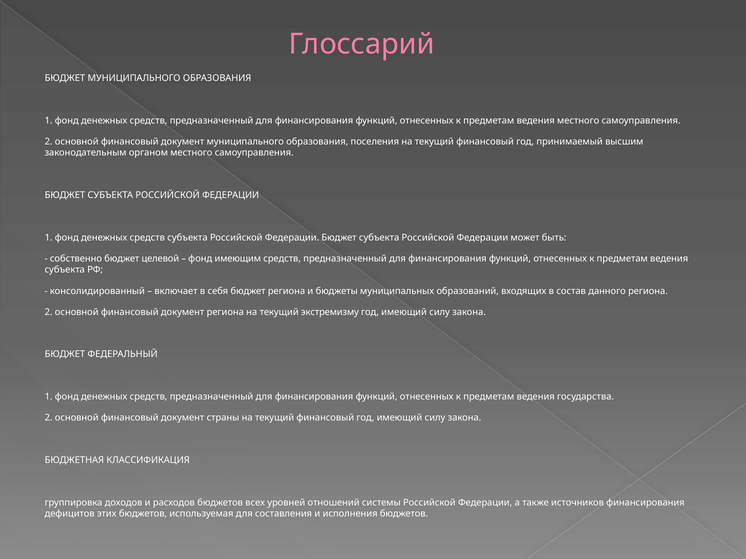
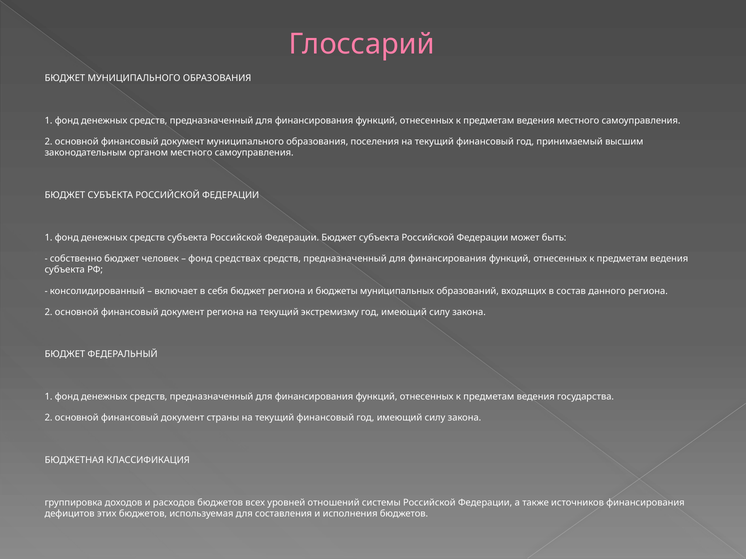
целевой: целевой -> человек
имеющим: имеющим -> средствах
